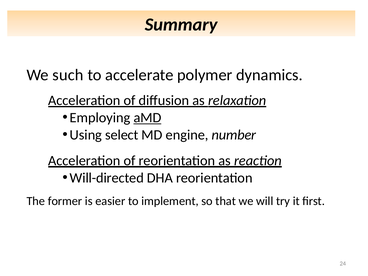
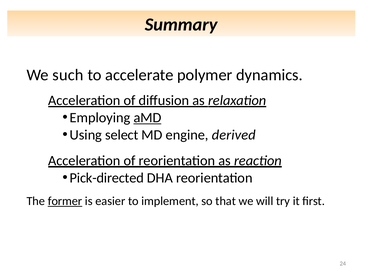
number: number -> derived
Will-directed: Will-directed -> Pick-directed
former underline: none -> present
